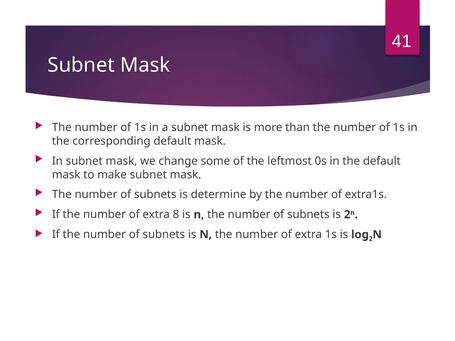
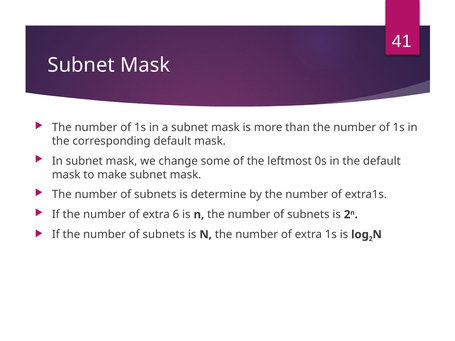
8: 8 -> 6
